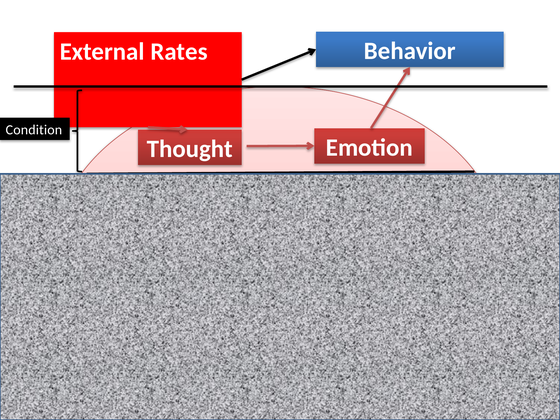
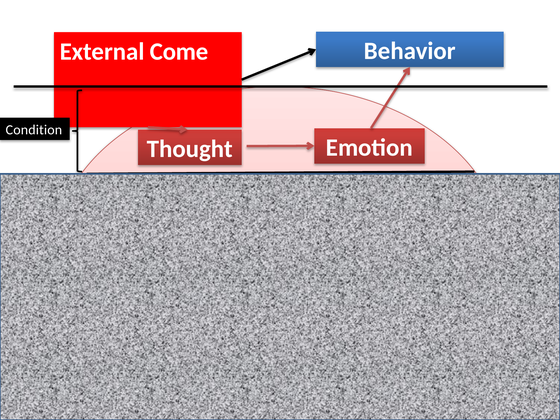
Rates: Rates -> Come
